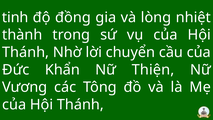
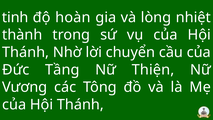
đồng: đồng -> hoàn
Khẩn: Khẩn -> Tầng
